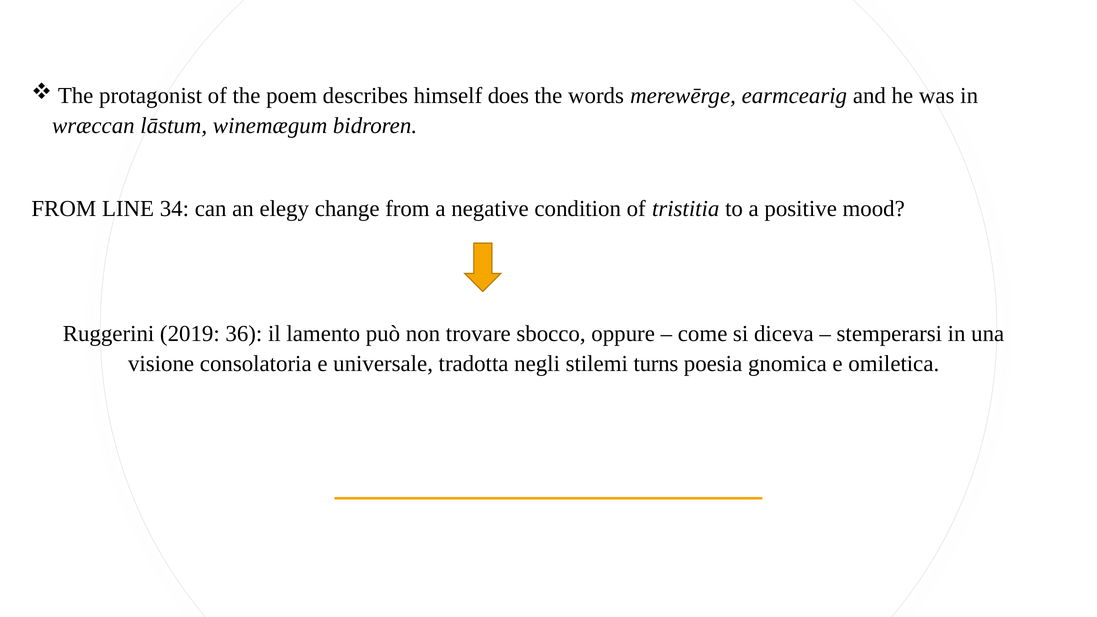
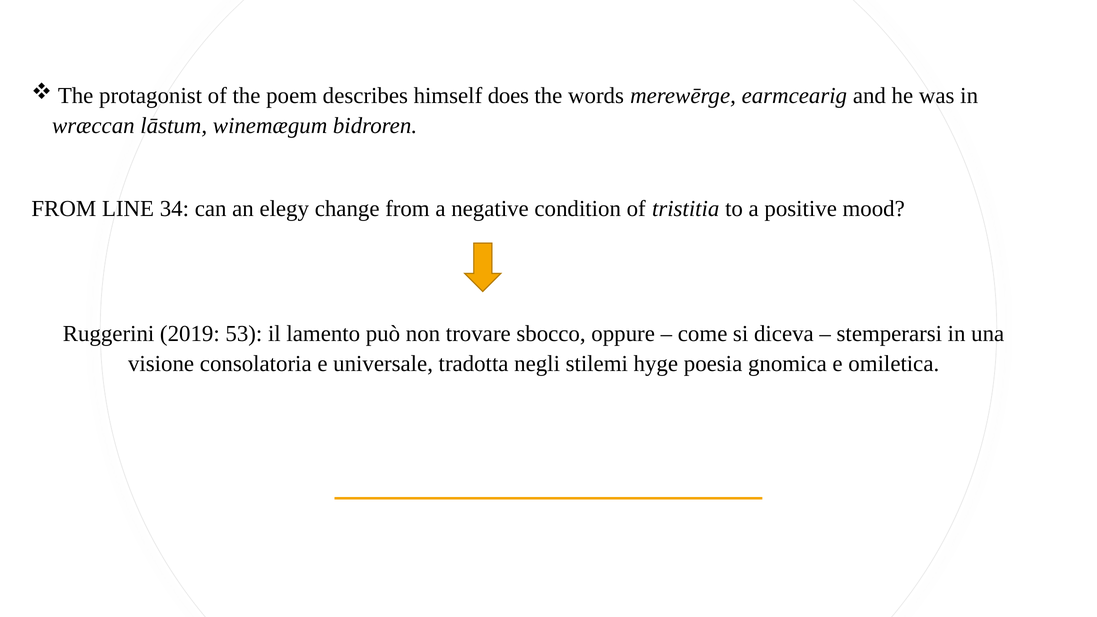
36: 36 -> 53
turns: turns -> hyge
